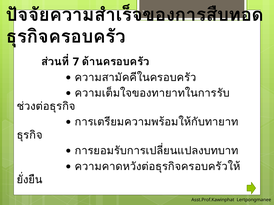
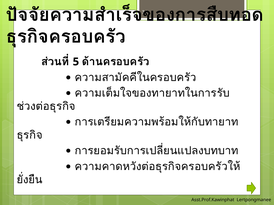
7: 7 -> 5
